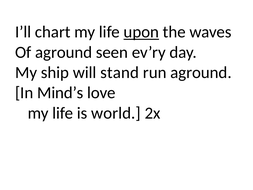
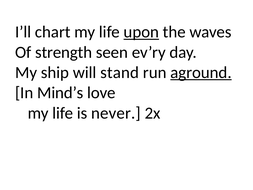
Of aground: aground -> strength
aground at (201, 72) underline: none -> present
world: world -> never
